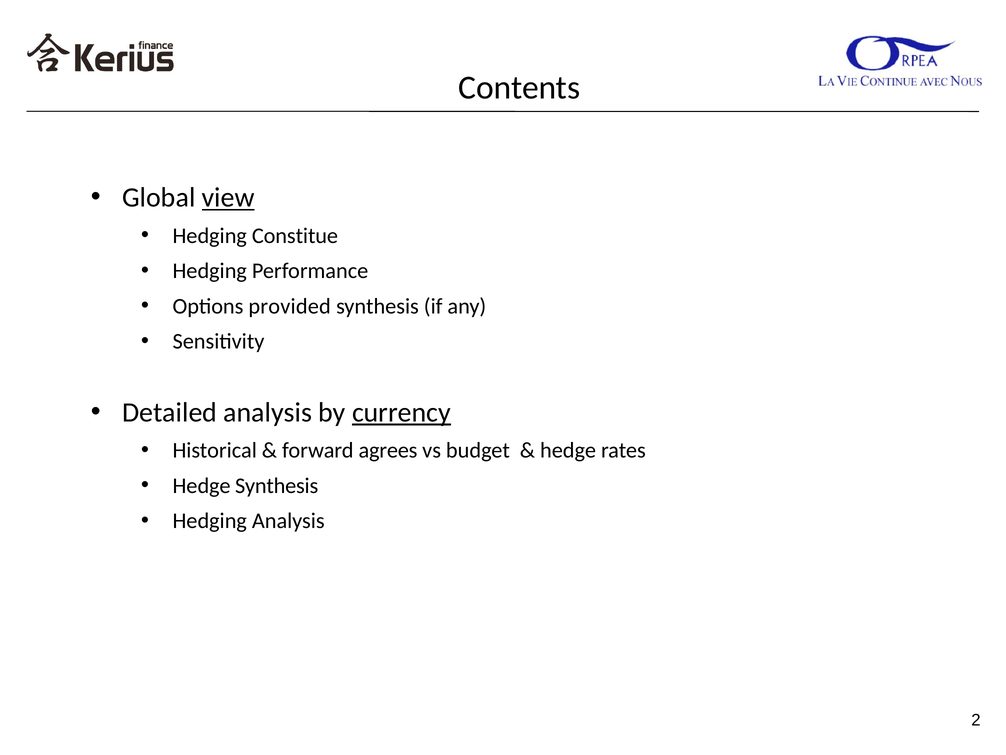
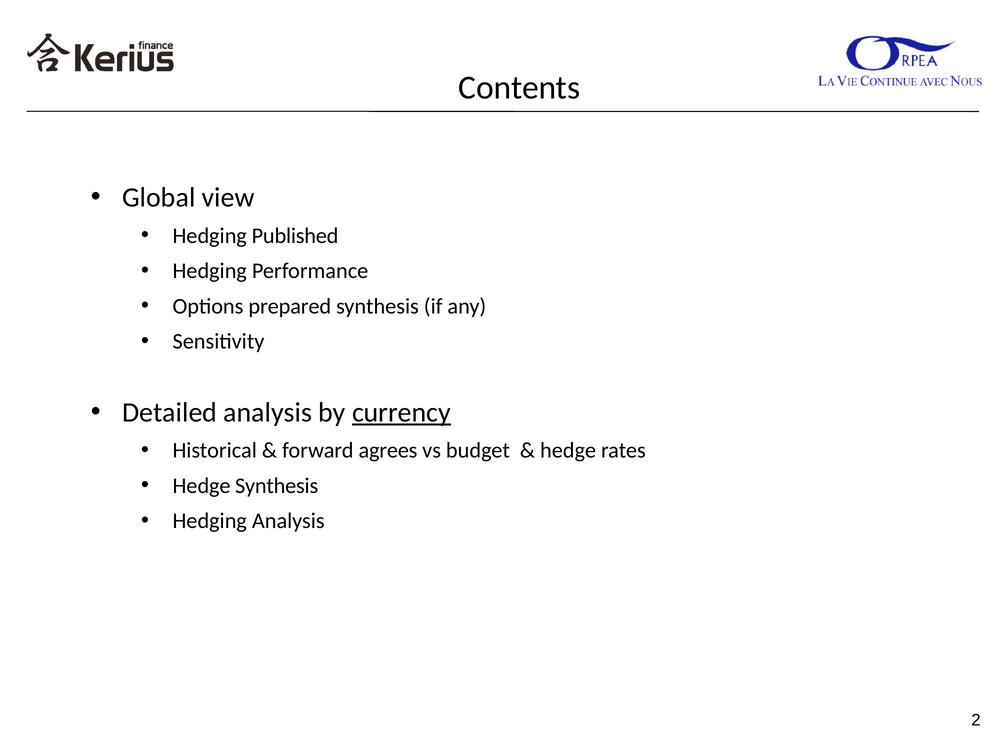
view underline: present -> none
Constitue: Constitue -> Published
provided: provided -> prepared
